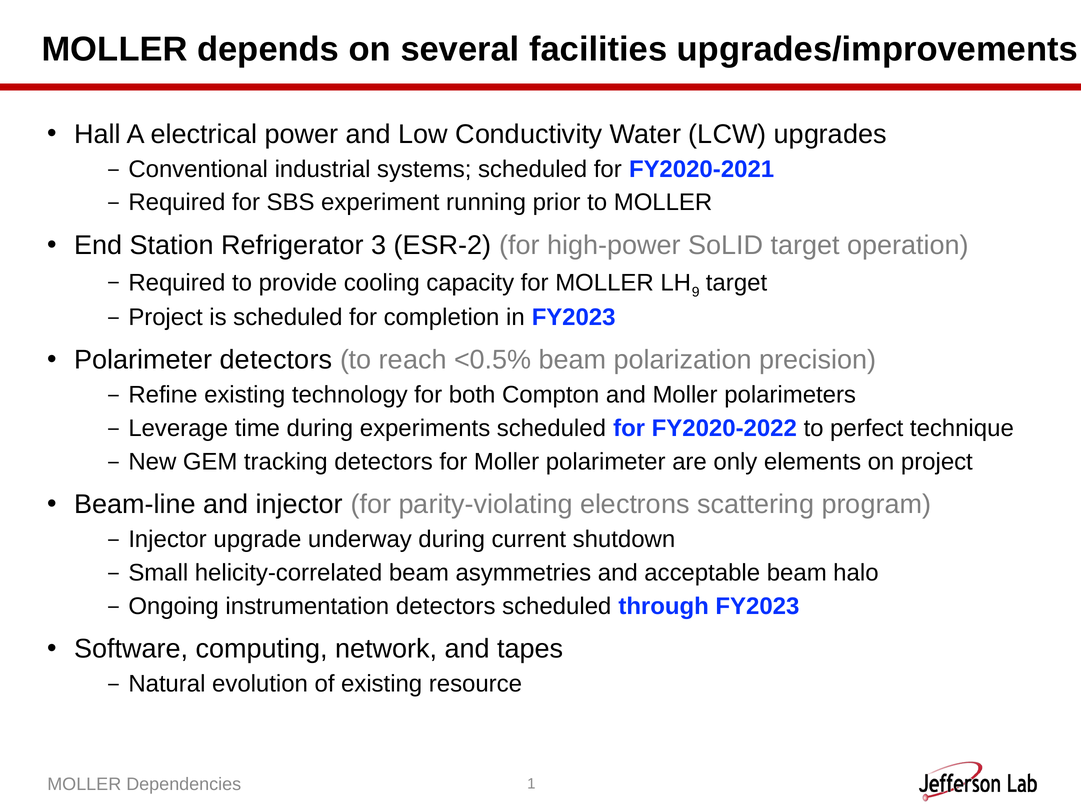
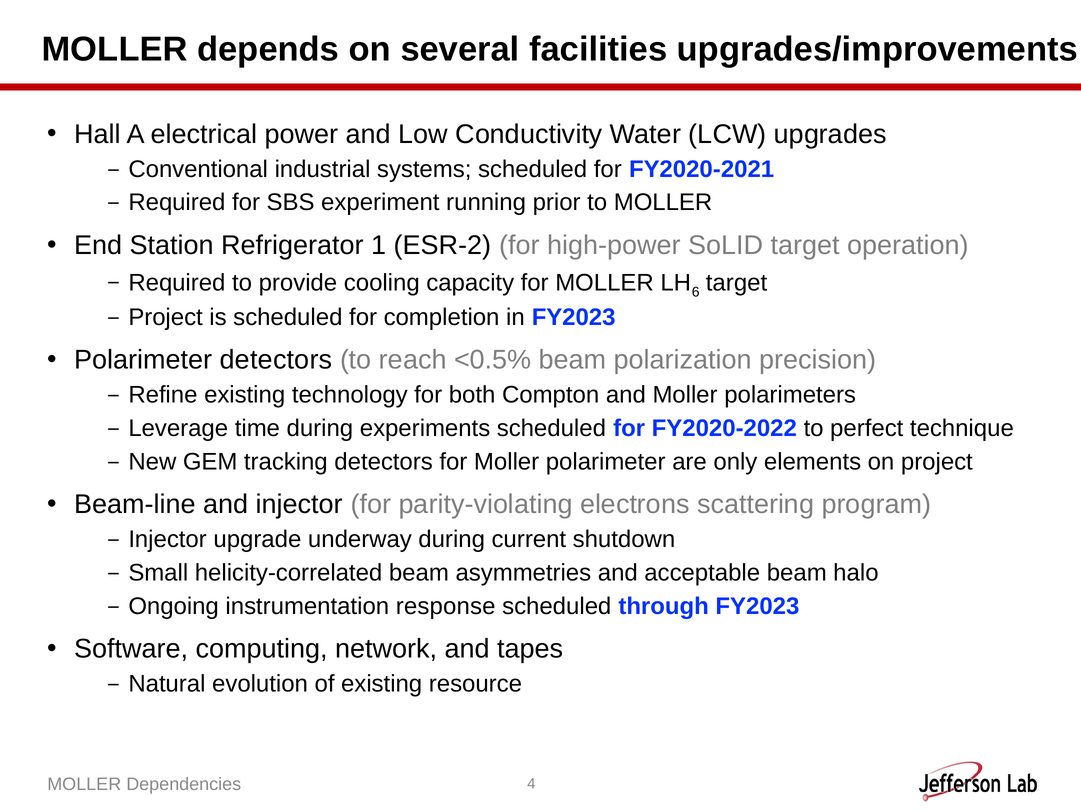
3: 3 -> 1
9: 9 -> 6
instrumentation detectors: detectors -> response
1: 1 -> 4
